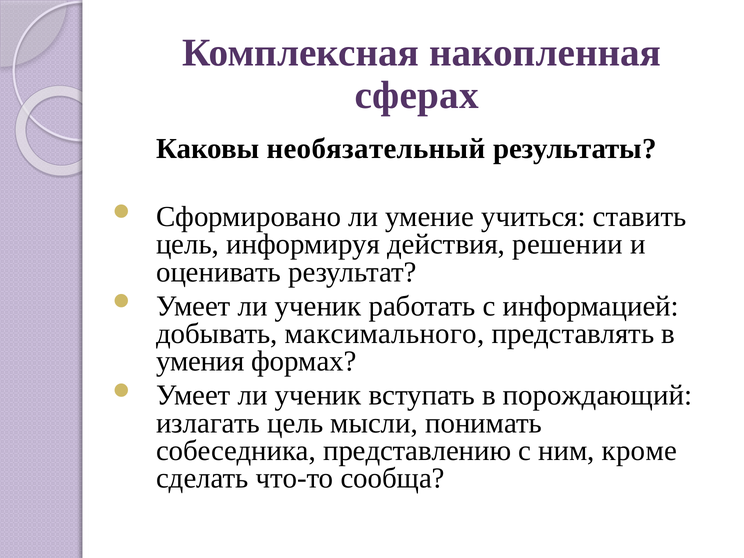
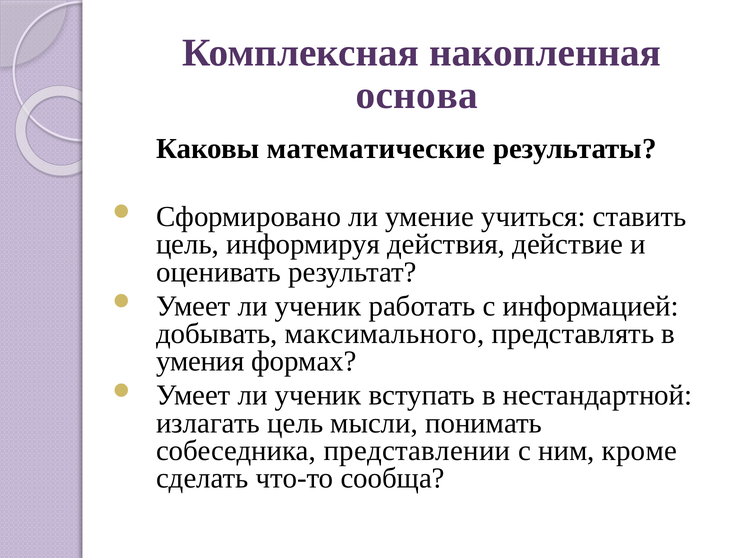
сферах: сферах -> основа
необязательный: необязательный -> математические
решении: решении -> действие
порождающий: порождающий -> нестандартной
представлению: представлению -> представлении
